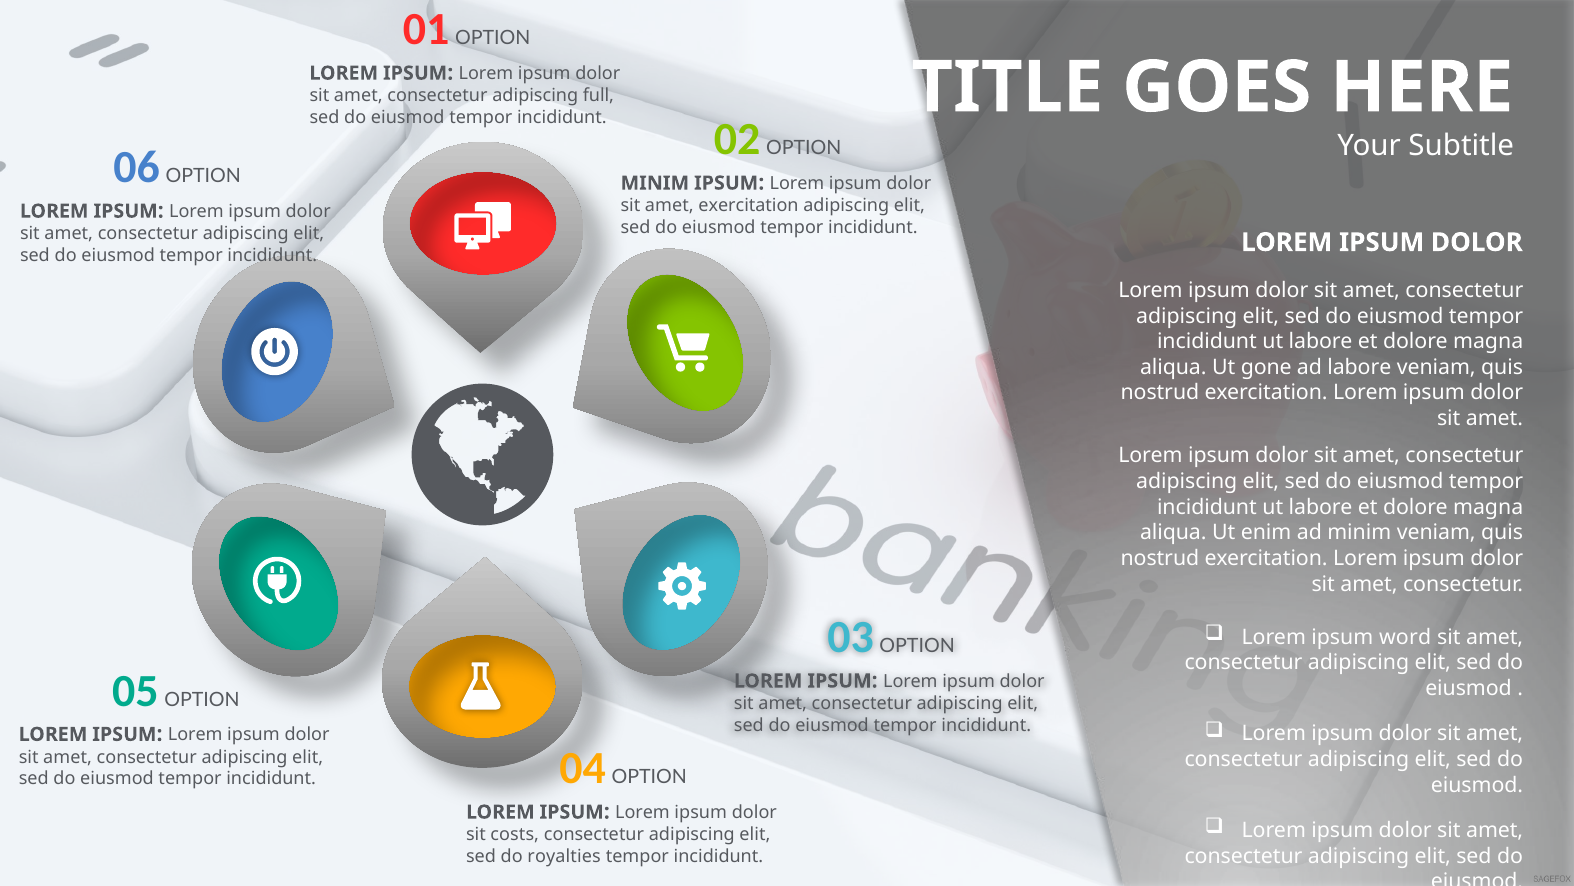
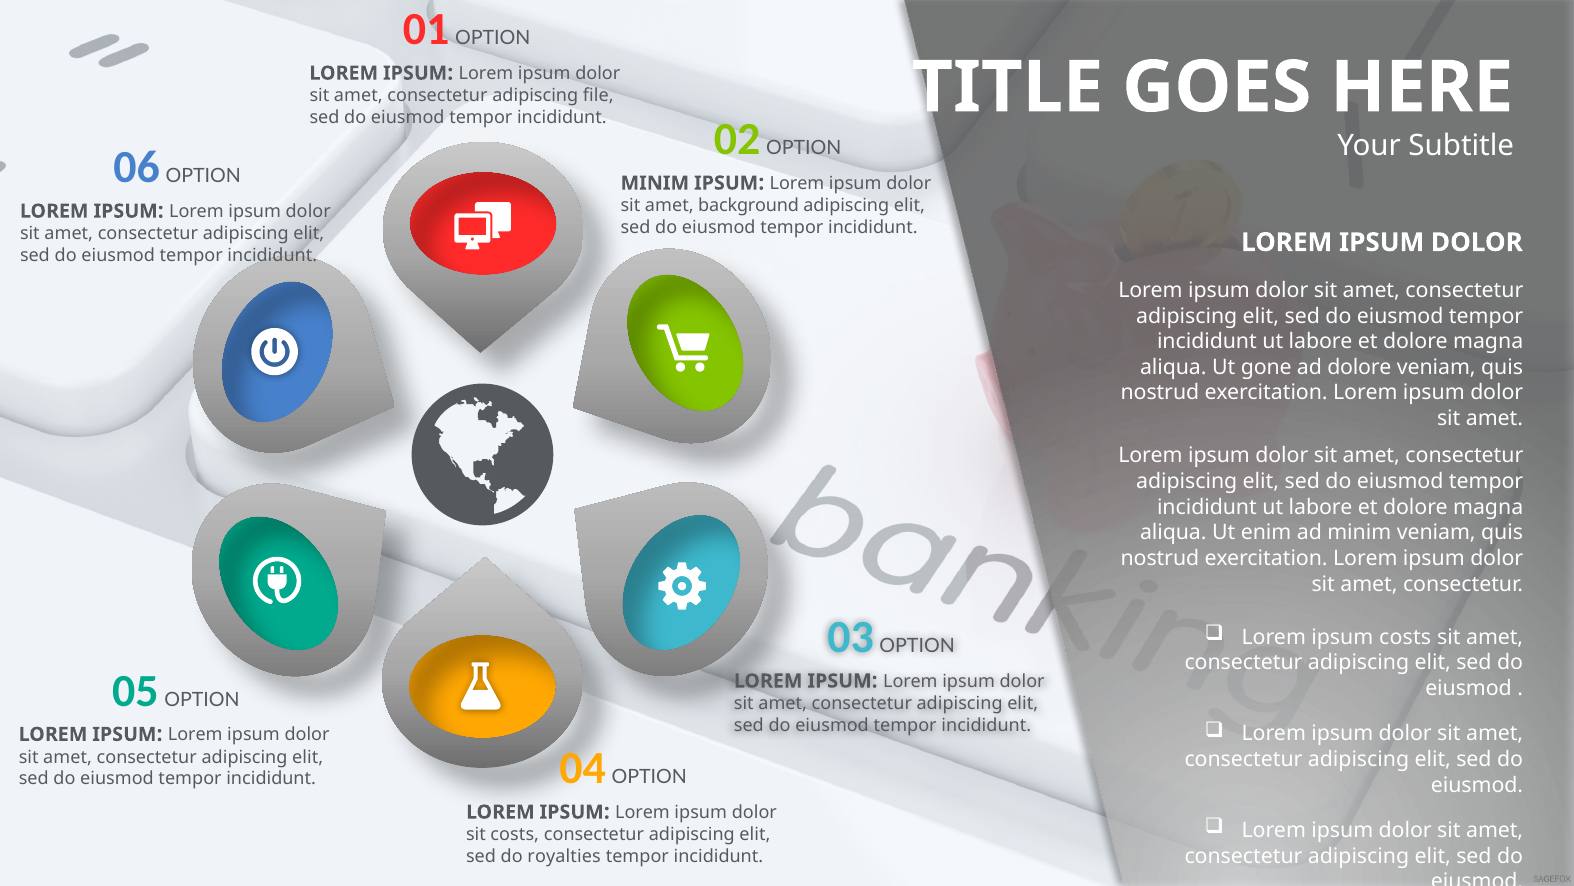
full: full -> file
amet exercitation: exercitation -> background
ad labore: labore -> dolore
ipsum word: word -> costs
